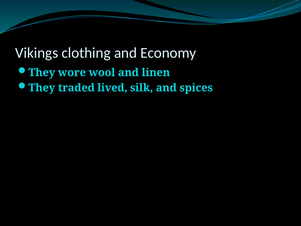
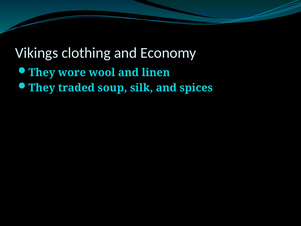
lived: lived -> soup
